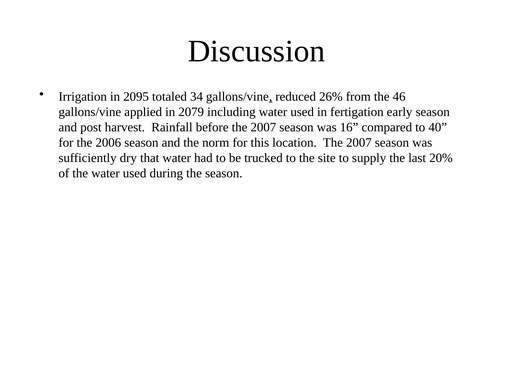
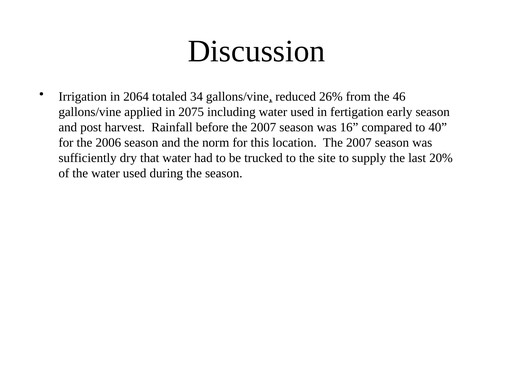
2095: 2095 -> 2064
2079: 2079 -> 2075
